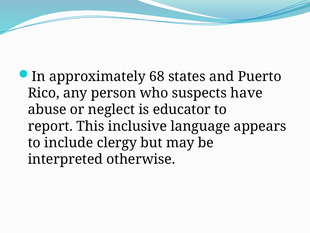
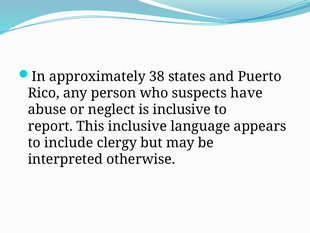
68: 68 -> 38
is educator: educator -> inclusive
